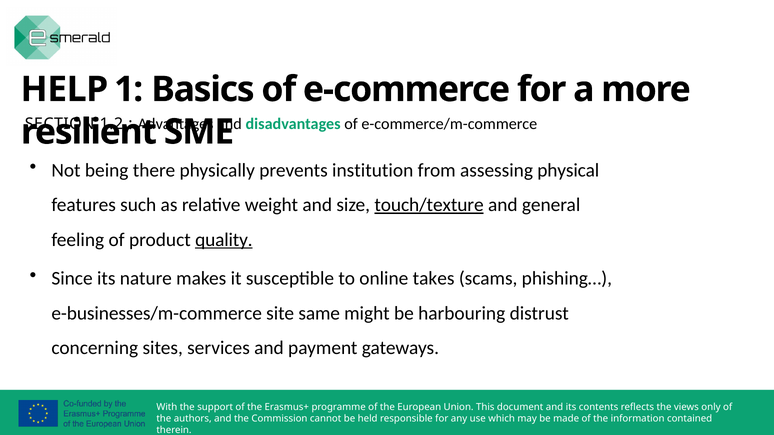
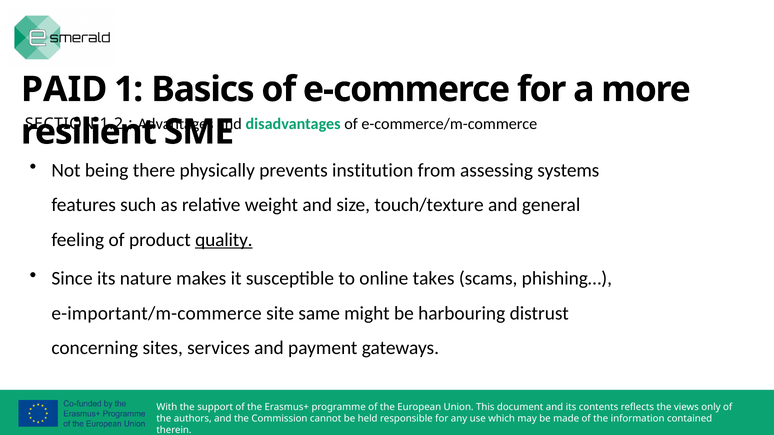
HELP: HELP -> PAID
physical: physical -> systems
touch/texture underline: present -> none
e-businesses/m-commerce: e-businesses/m-commerce -> e-important/m-commerce
